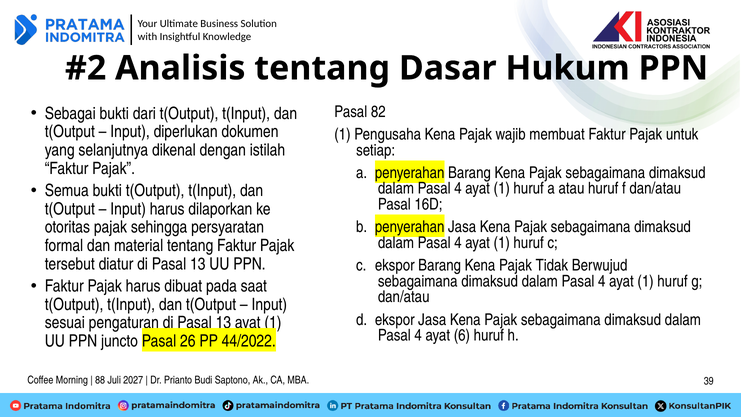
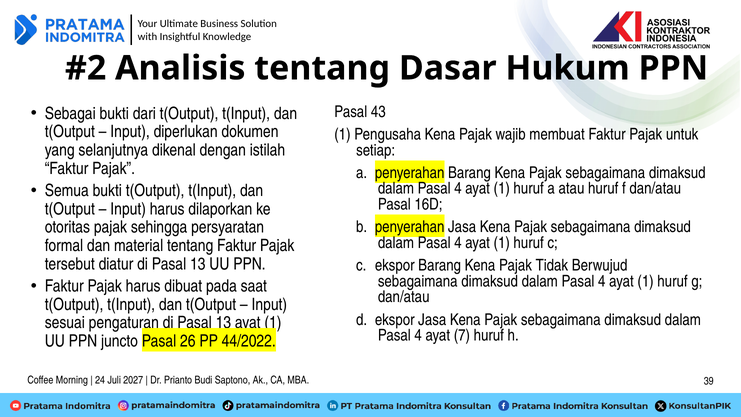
82: 82 -> 43
6: 6 -> 7
88: 88 -> 24
